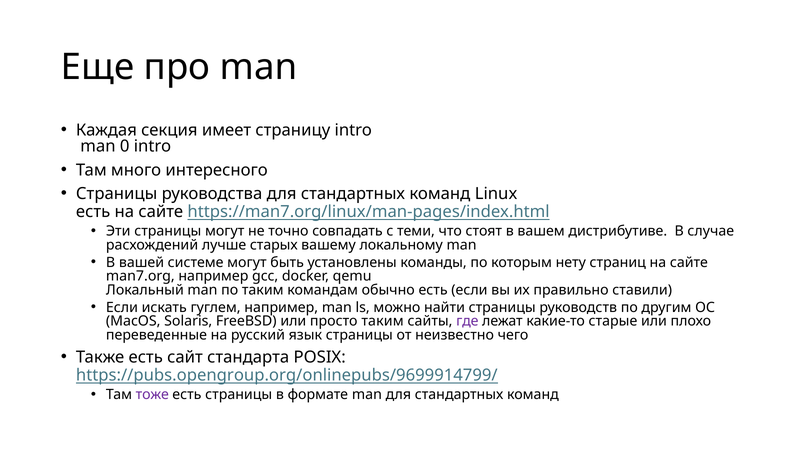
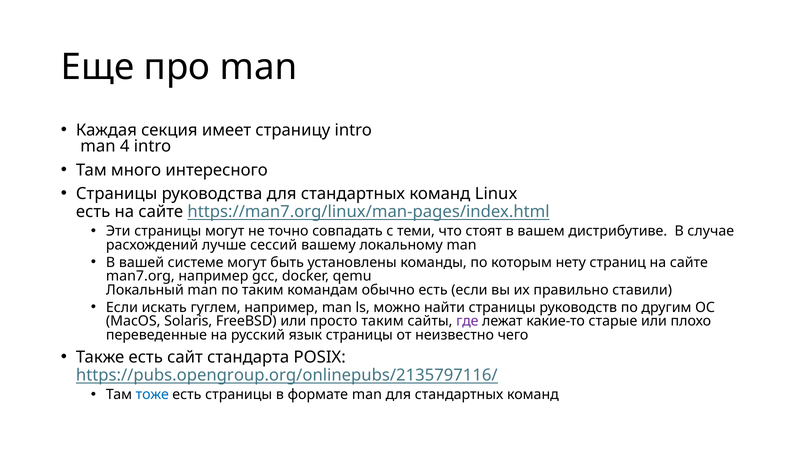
0: 0 -> 4
старых: старых -> сессий
https://pubs.opengroup.org/onlinepubs/9699914799/: https://pubs.opengroup.org/onlinepubs/9699914799/ -> https://pubs.opengroup.org/onlinepubs/2135797116/
тоже colour: purple -> blue
